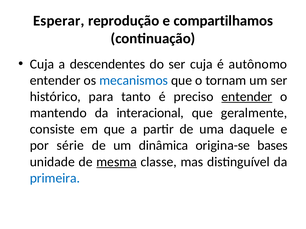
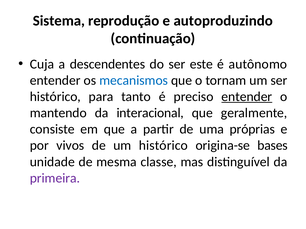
Esperar: Esperar -> Sistema
compartilhamos: compartilhamos -> autoproduzindo
ser cuja: cuja -> este
daquele: daquele -> próprias
série: série -> vivos
um dinâmica: dinâmica -> histórico
mesma underline: present -> none
primeira colour: blue -> purple
